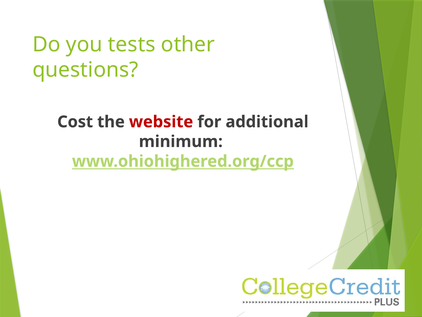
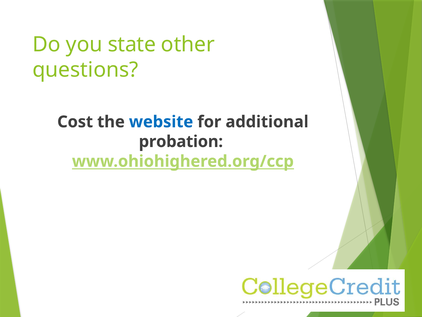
tests: tests -> state
website colour: red -> blue
minimum: minimum -> probation
